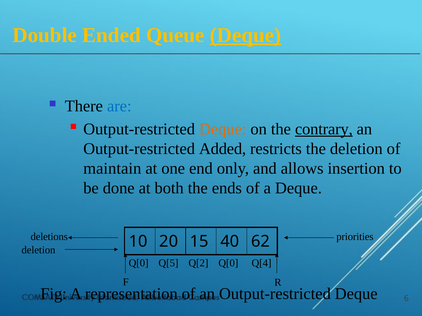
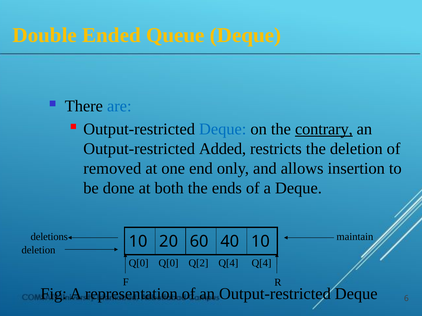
Deque at (246, 35) underline: present -> none
Deque at (223, 129) colour: orange -> blue
maintain: maintain -> removed
priorities: priorities -> maintain
15: 15 -> 60
40 62: 62 -> 10
Q[0 Q[5: Q[5 -> Q[0
Q[2 Q[0: Q[0 -> Q[4
